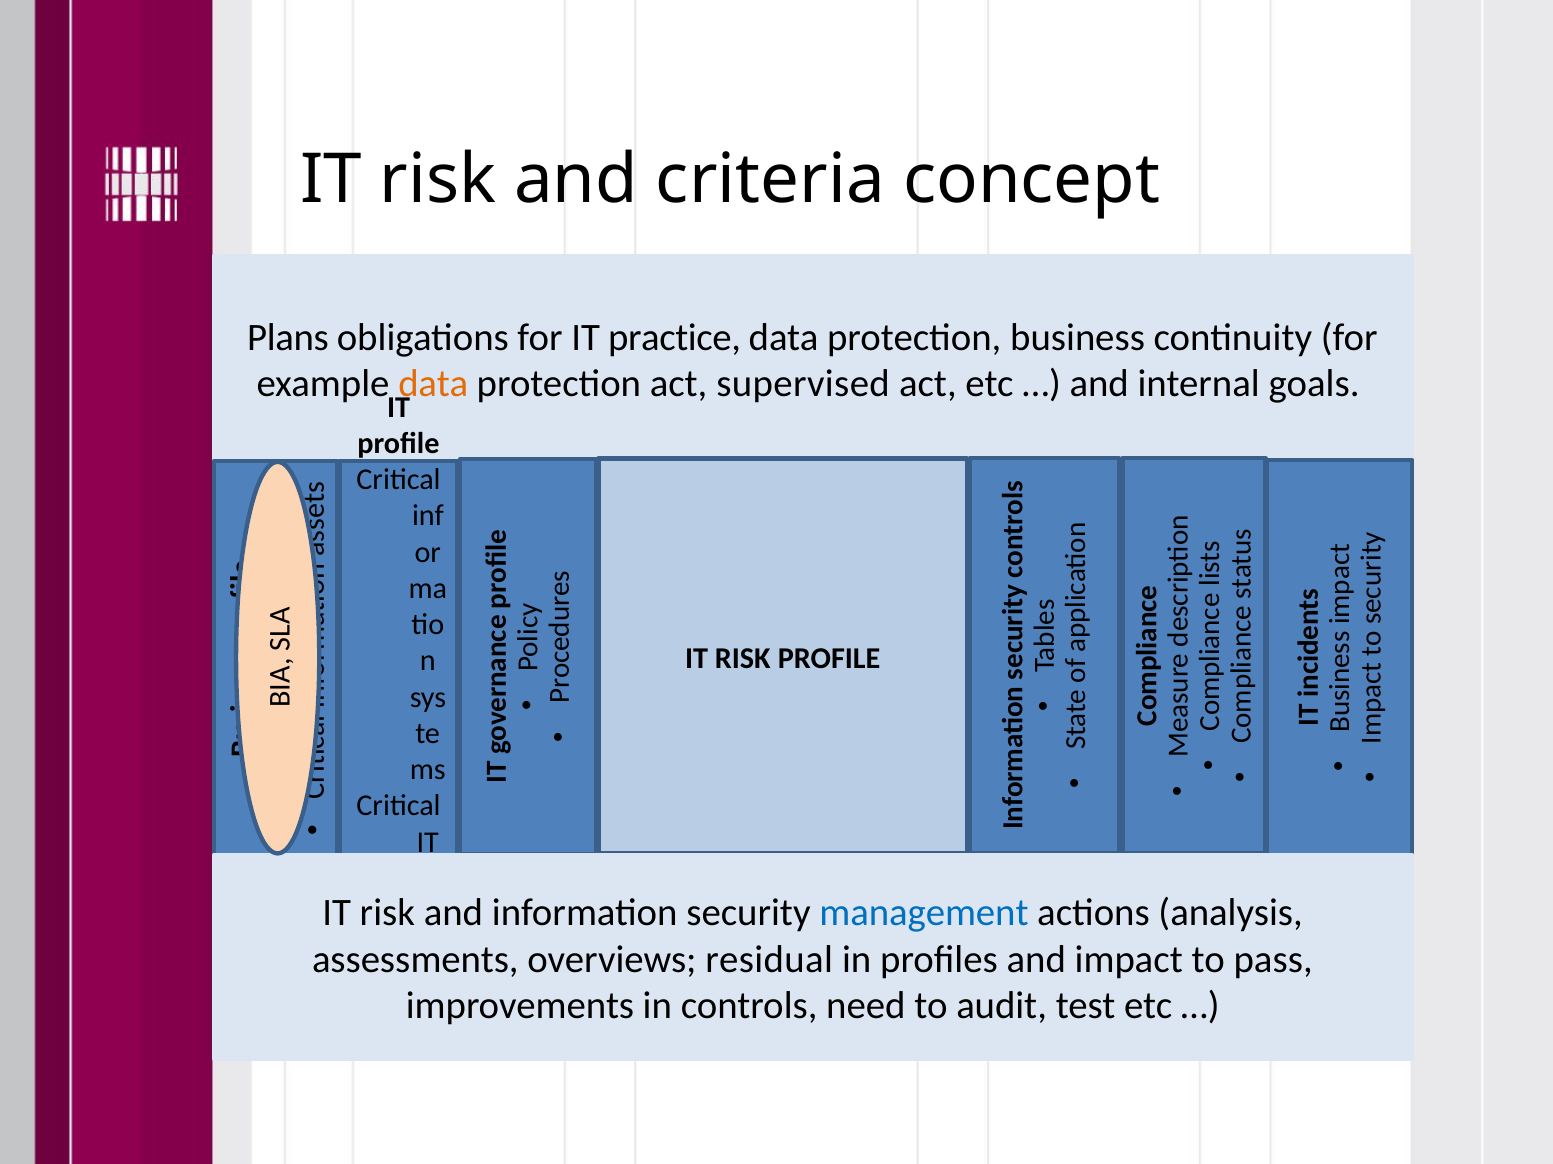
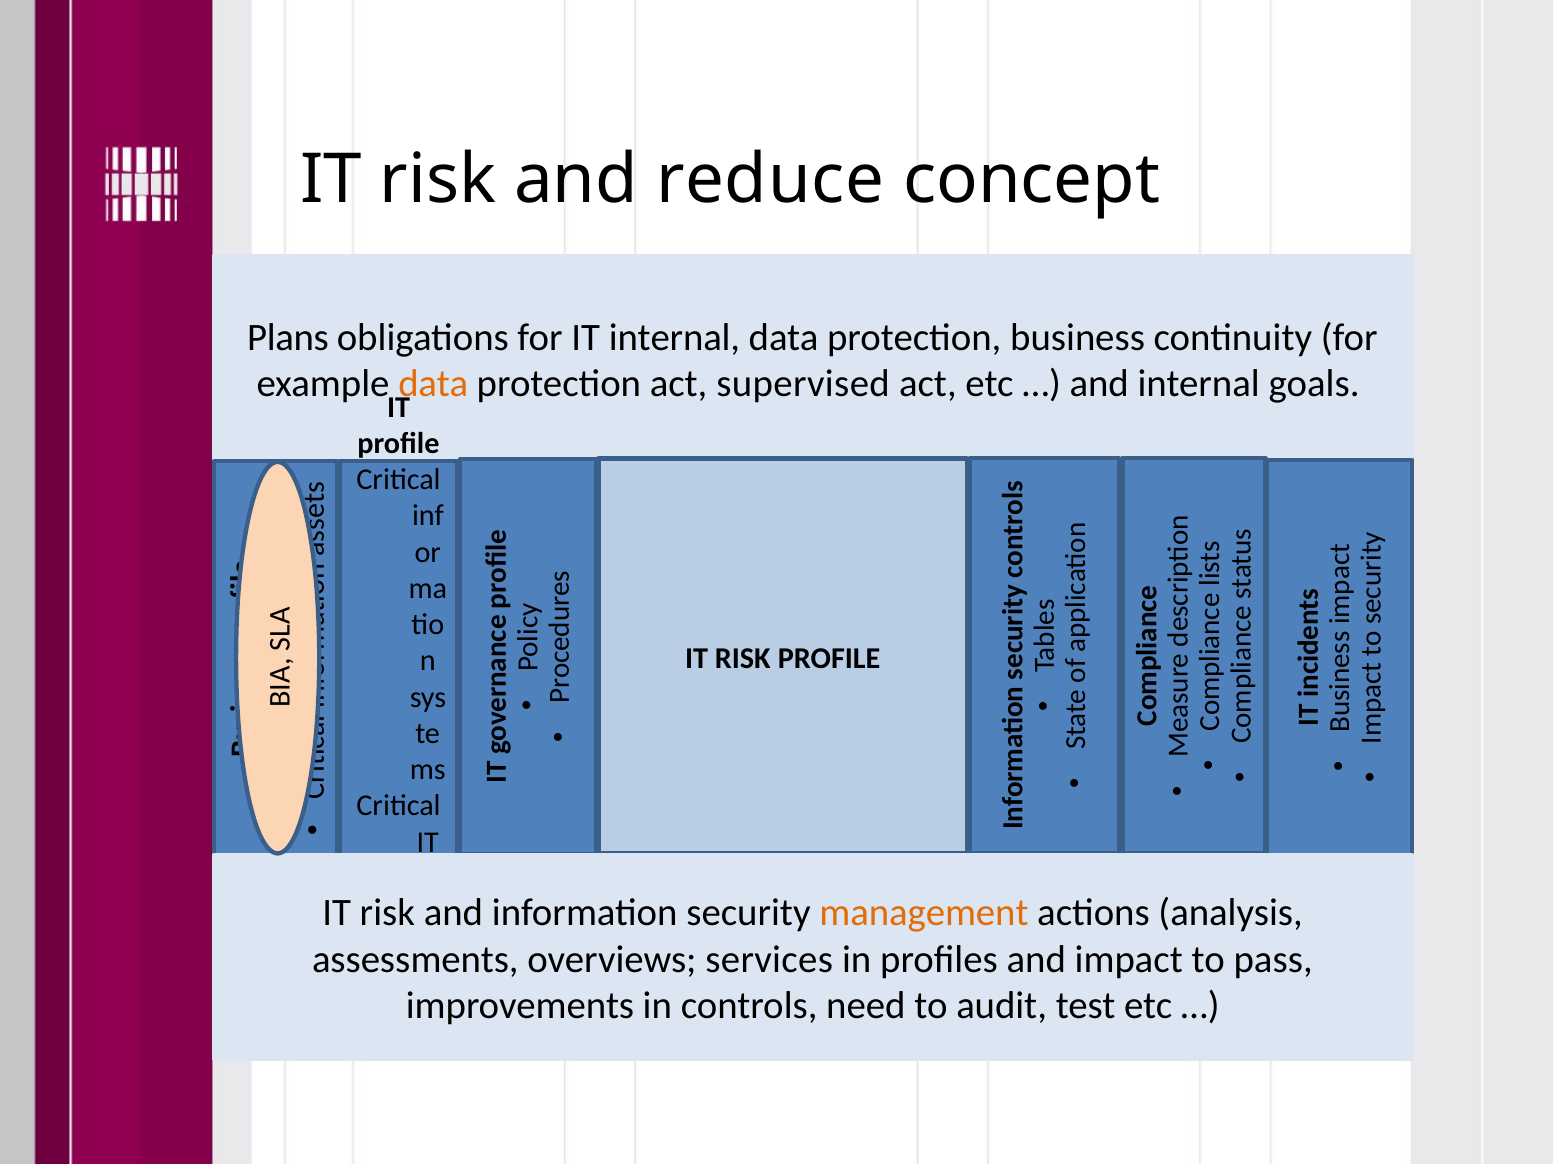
criteria: criteria -> reduce
IT practice: practice -> internal
management colour: blue -> orange
residual: residual -> services
